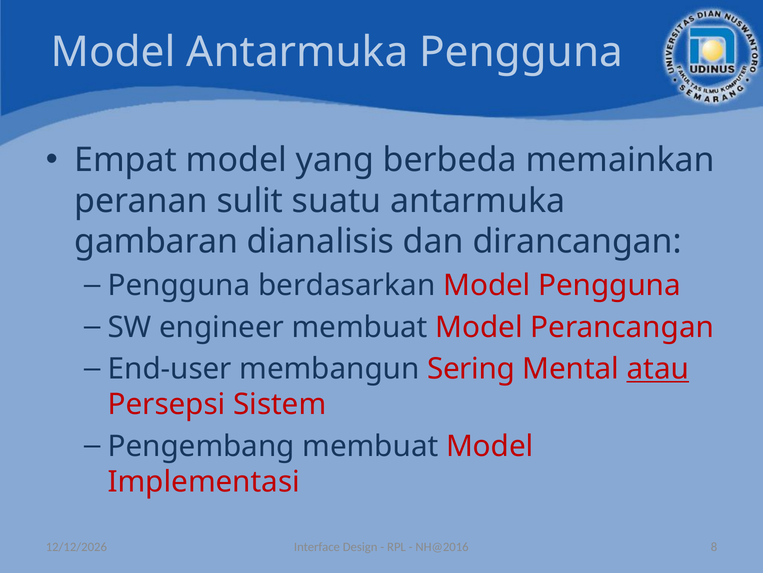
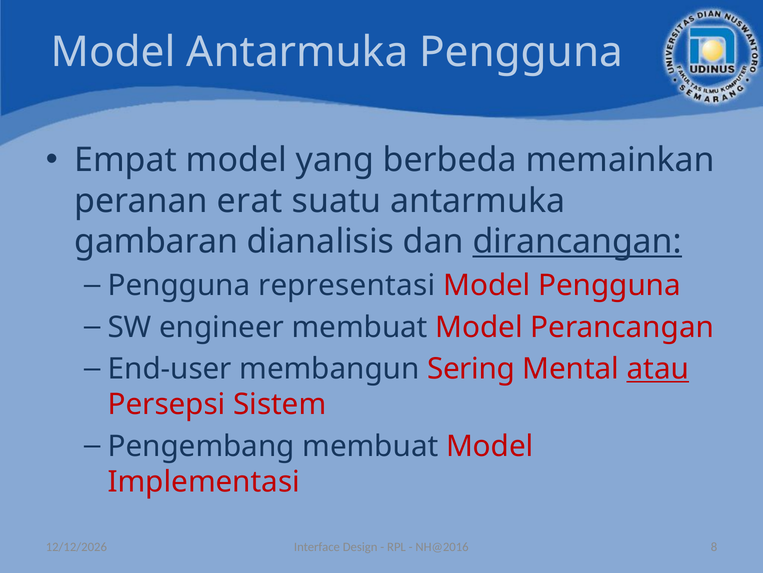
sulit: sulit -> erat
dirancangan underline: none -> present
berdasarkan: berdasarkan -> representasi
